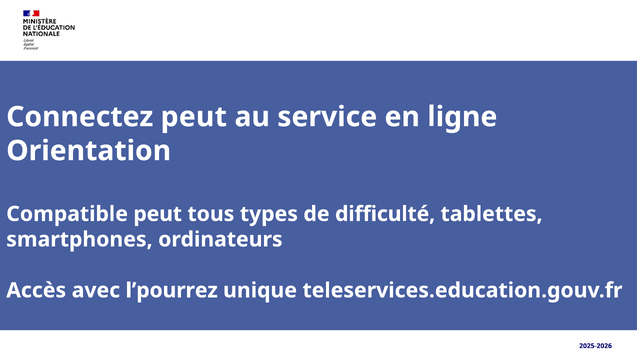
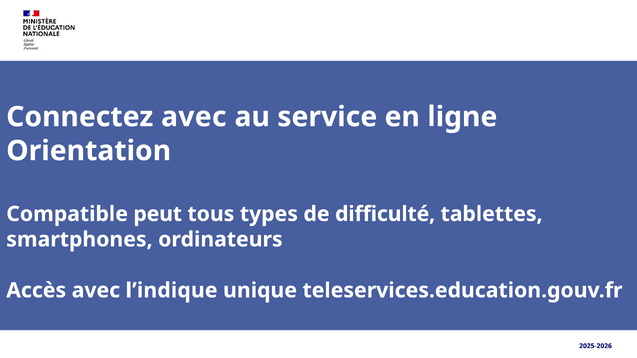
Connectez peut: peut -> avec
l’pourrez: l’pourrez -> l’indique
